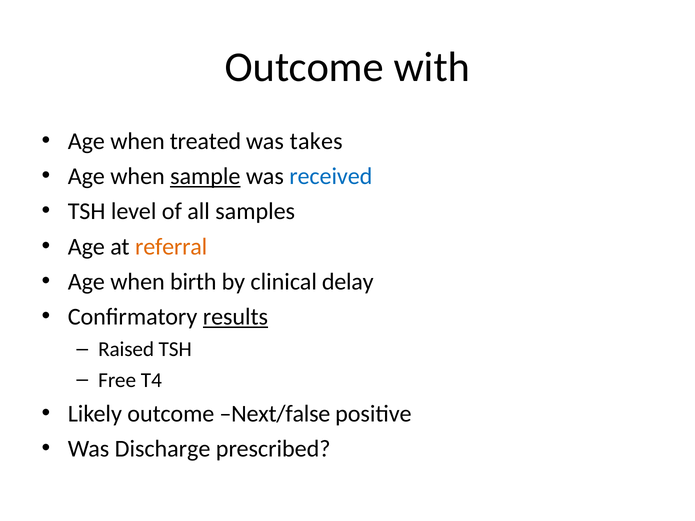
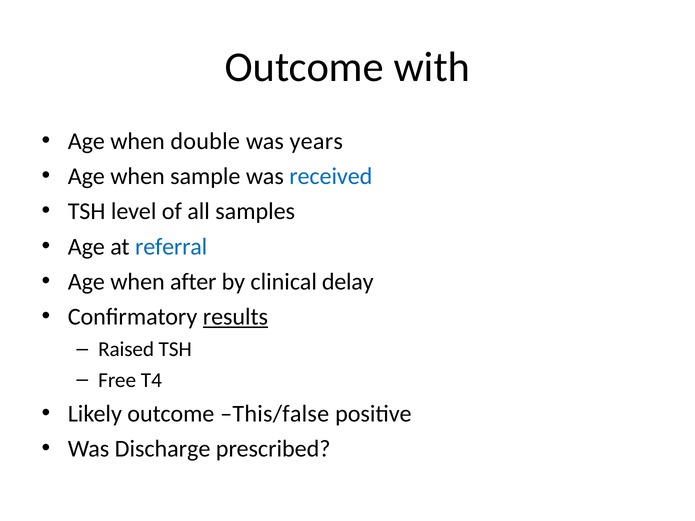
treated: treated -> double
takes: takes -> years
sample underline: present -> none
referral colour: orange -> blue
birth: birth -> after
Next/false: Next/false -> This/false
